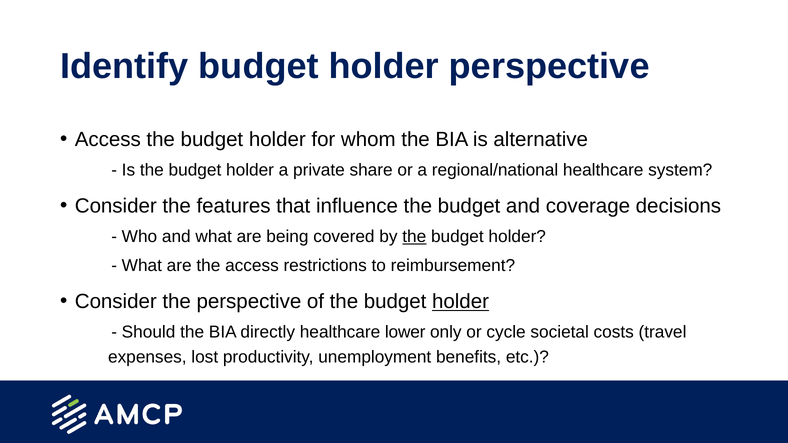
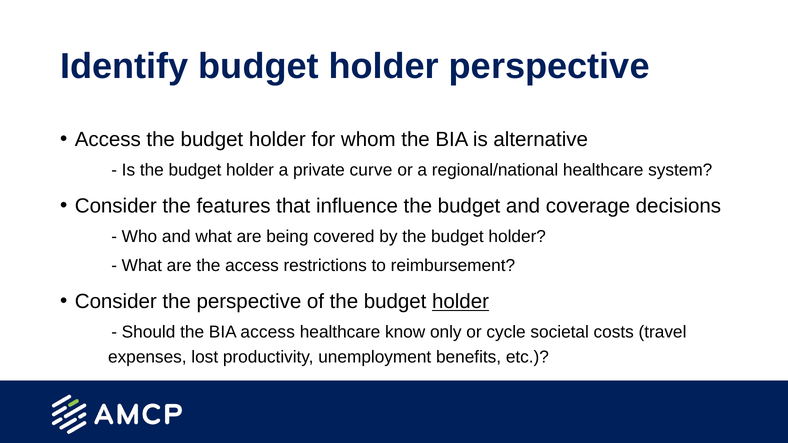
share: share -> curve
the at (414, 237) underline: present -> none
BIA directly: directly -> access
lower: lower -> know
